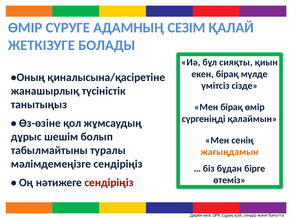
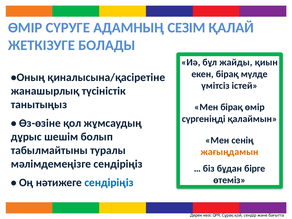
сияқты: сияқты -> жайды
сізде: сізде -> істей
сендіріңіз at (109, 182) colour: red -> blue
